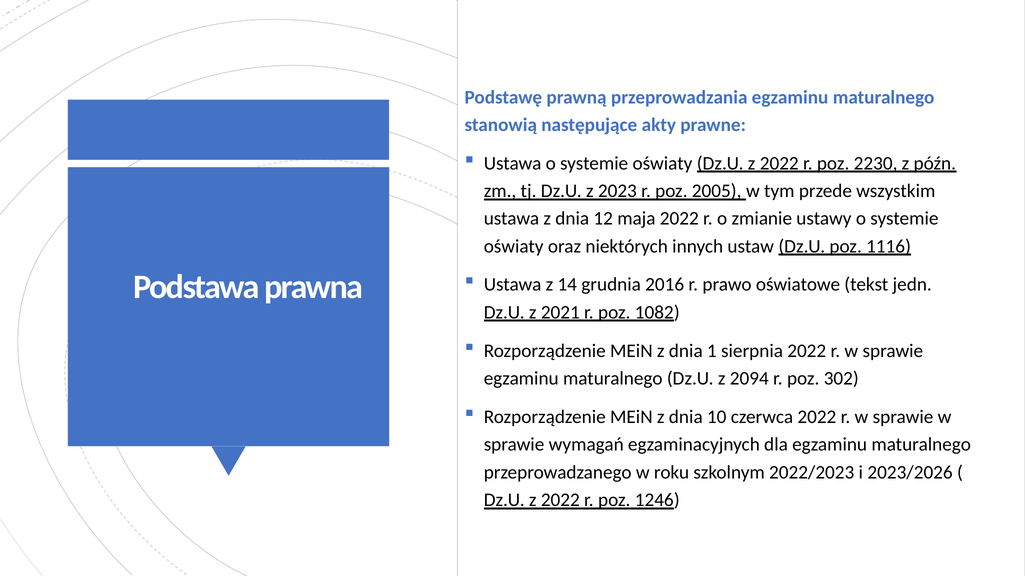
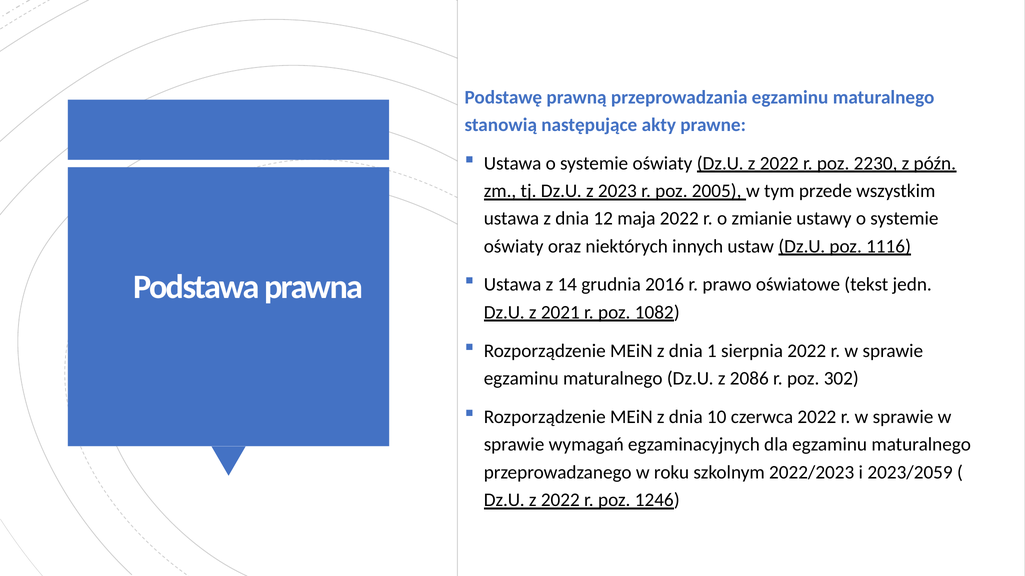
2094: 2094 -> 2086
2023/2026: 2023/2026 -> 2023/2059
